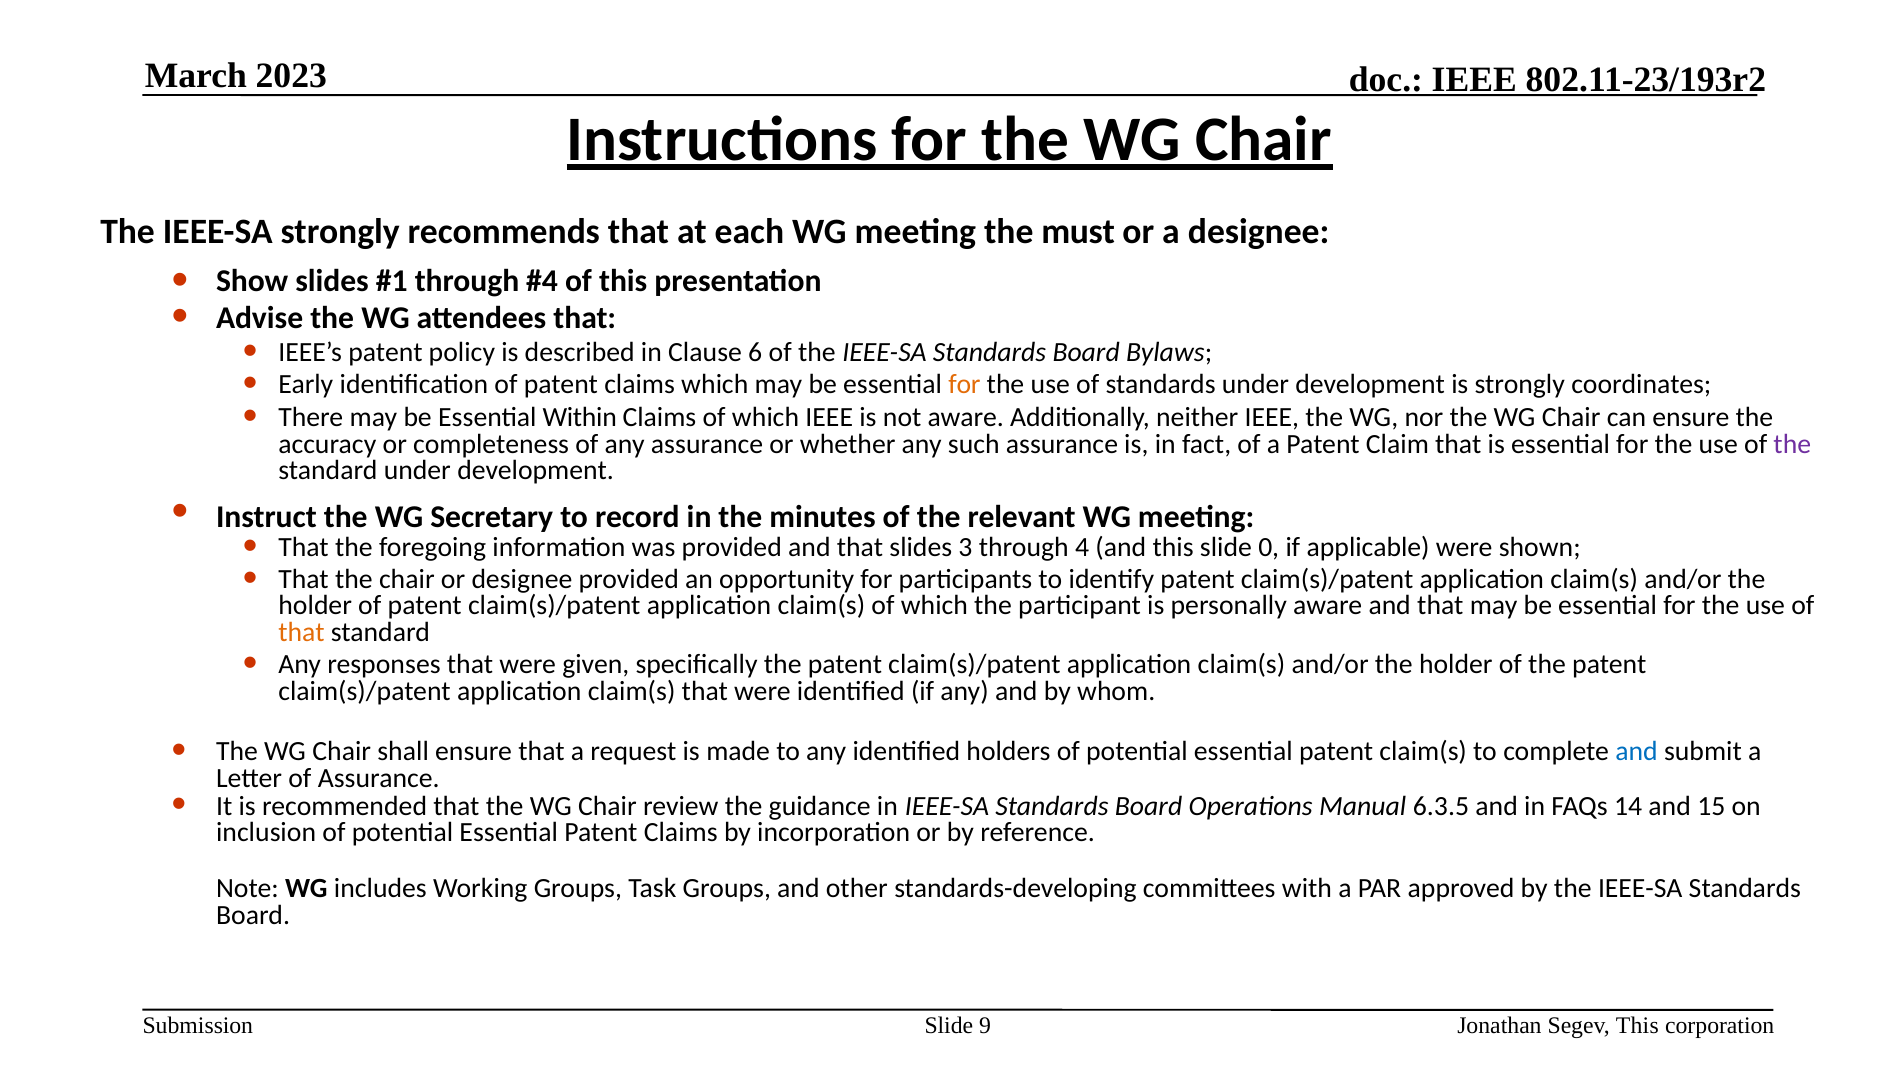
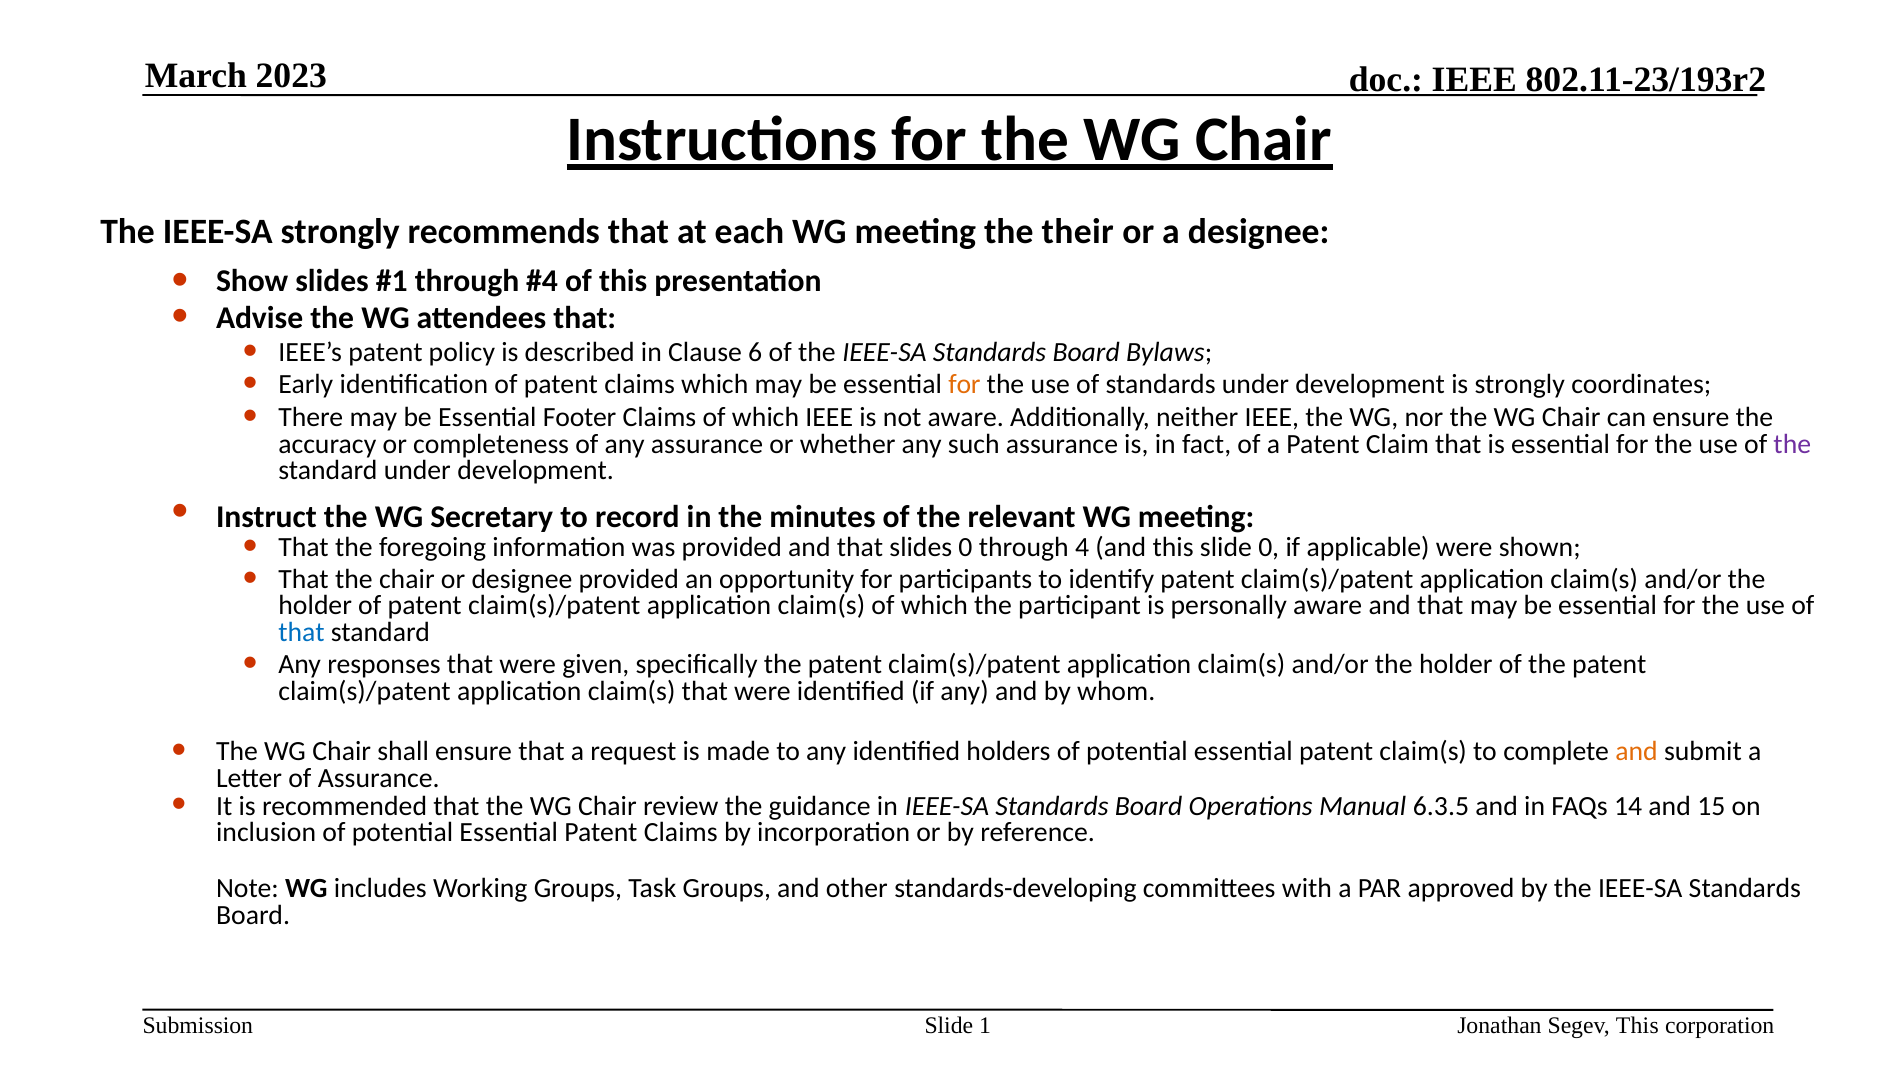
must: must -> their
Within: Within -> Footer
slides 3: 3 -> 0
that at (301, 632) colour: orange -> blue
and at (1637, 751) colour: blue -> orange
9: 9 -> 1
